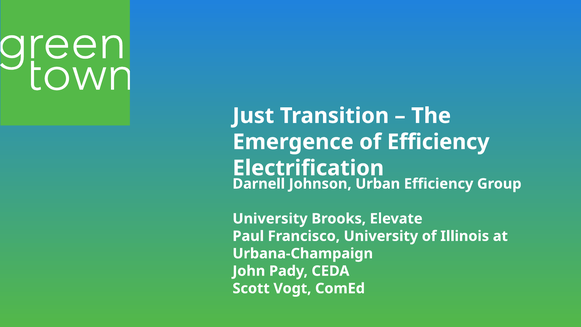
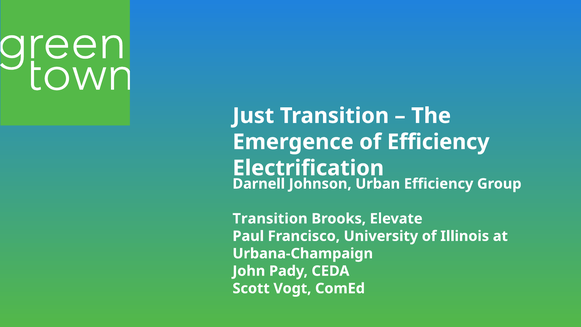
University at (270, 219): University -> Transition
